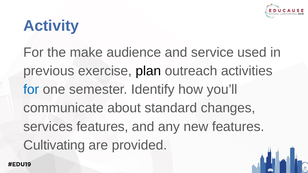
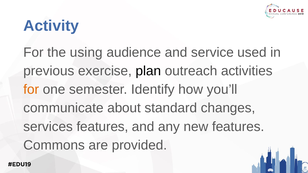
make: make -> using
for at (31, 90) colour: blue -> orange
Cultivating: Cultivating -> Commons
